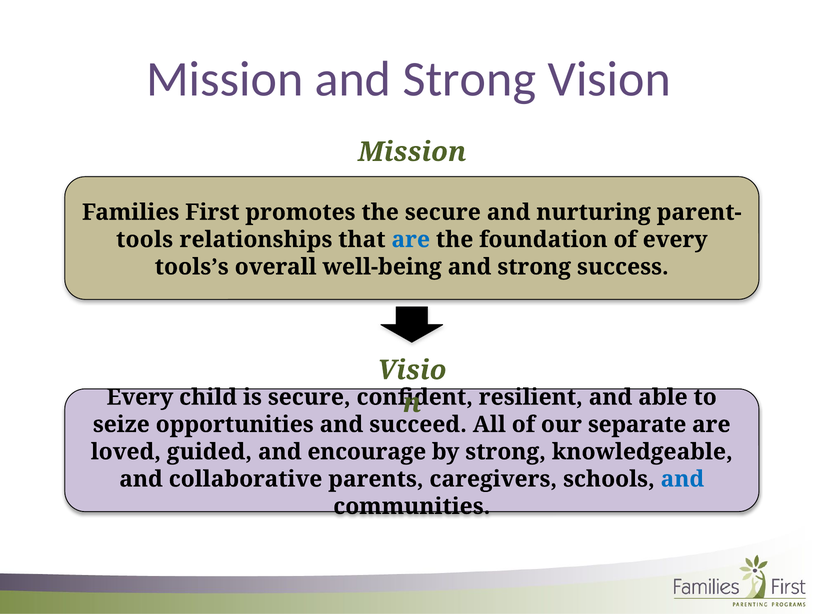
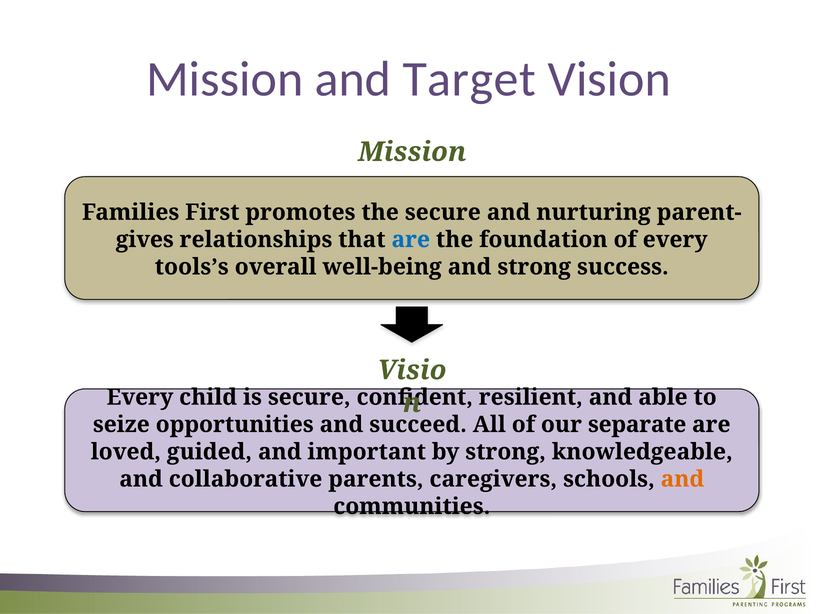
Mission and Strong: Strong -> Target
tools: tools -> gives
encourage: encourage -> important
and at (682, 479) colour: blue -> orange
